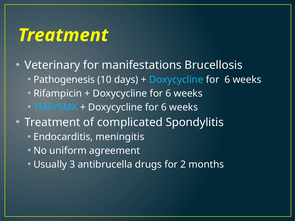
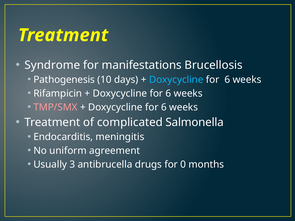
Veterinary: Veterinary -> Syndrome
TMP/SMX colour: light blue -> pink
Spondylitis: Spondylitis -> Salmonella
2: 2 -> 0
